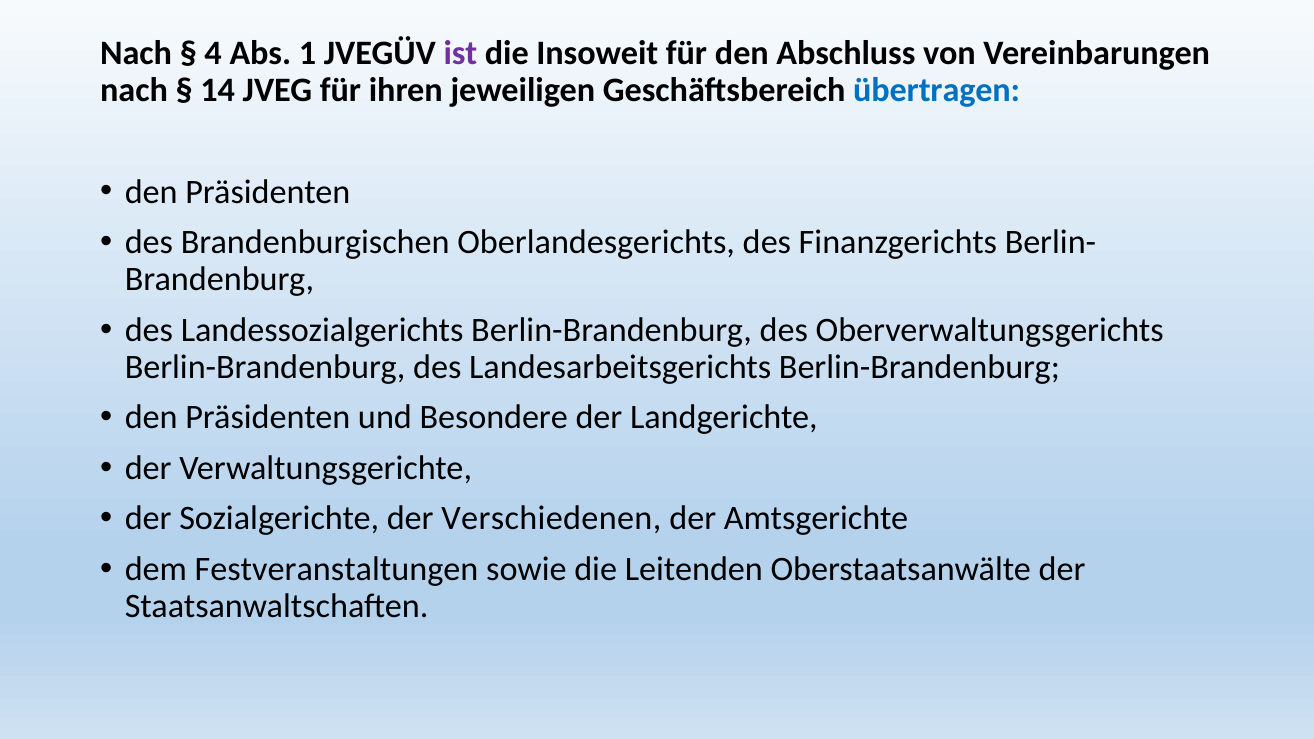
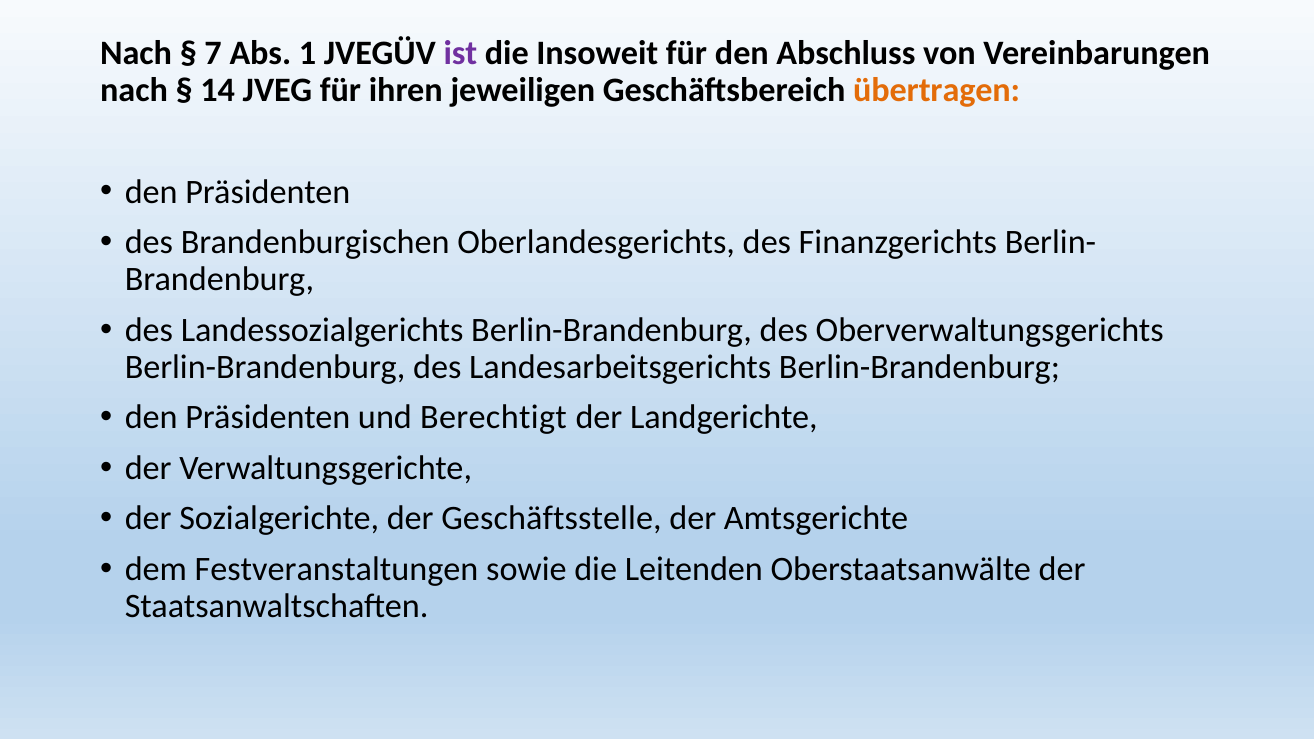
4: 4 -> 7
übertragen colour: blue -> orange
Besondere: Besondere -> Berechtigt
Verschiedenen: Verschiedenen -> Geschäftsstelle
